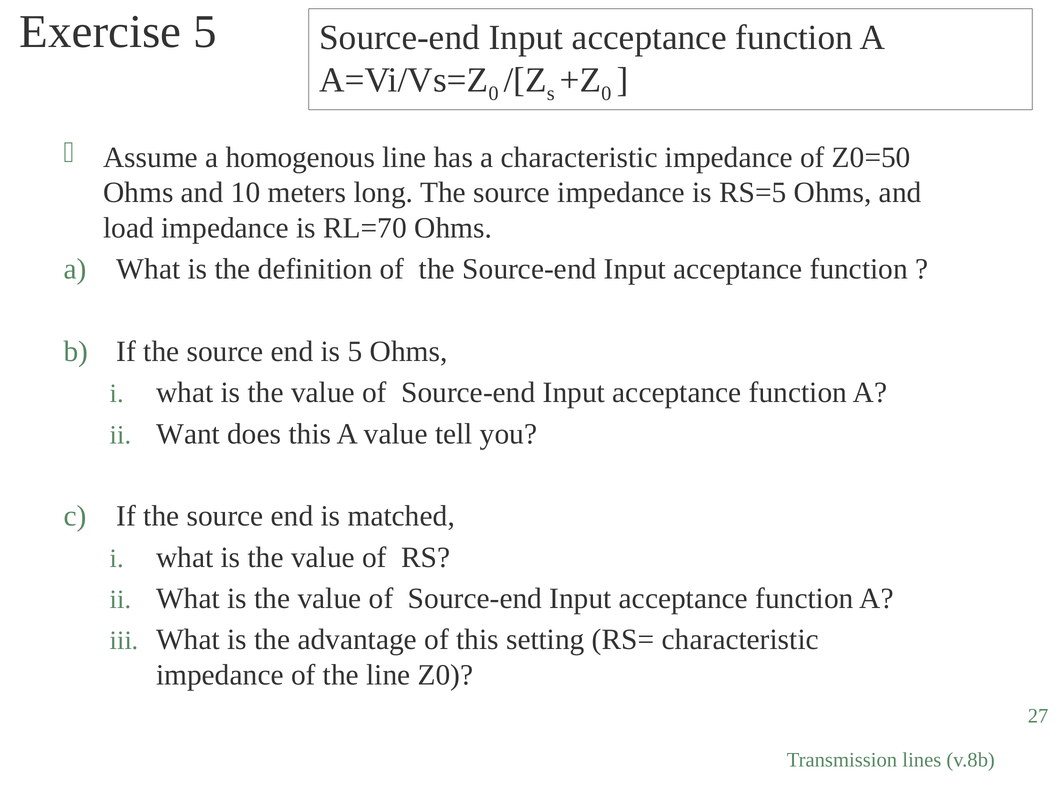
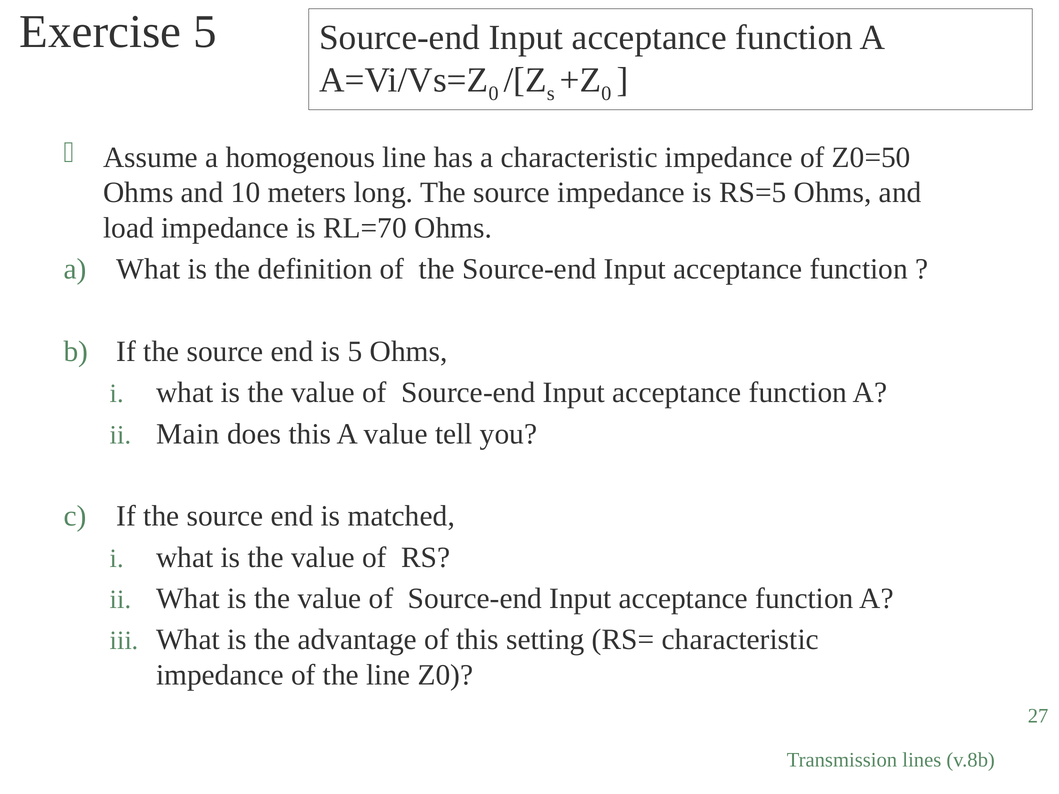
Want: Want -> Main
